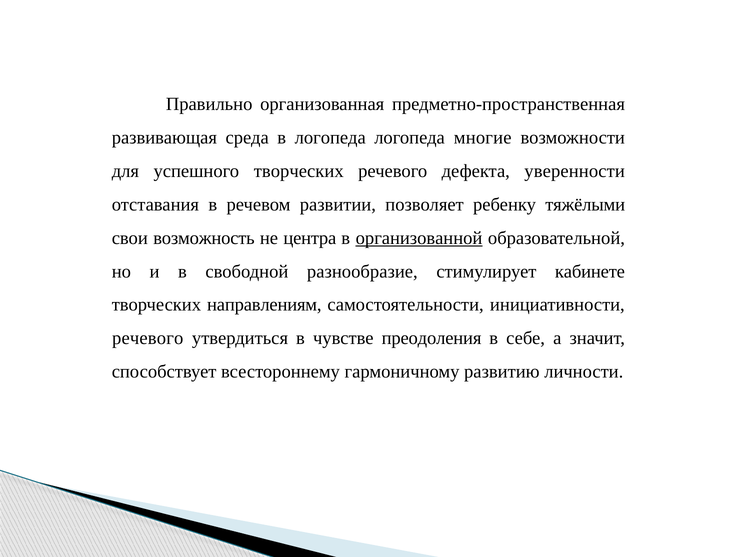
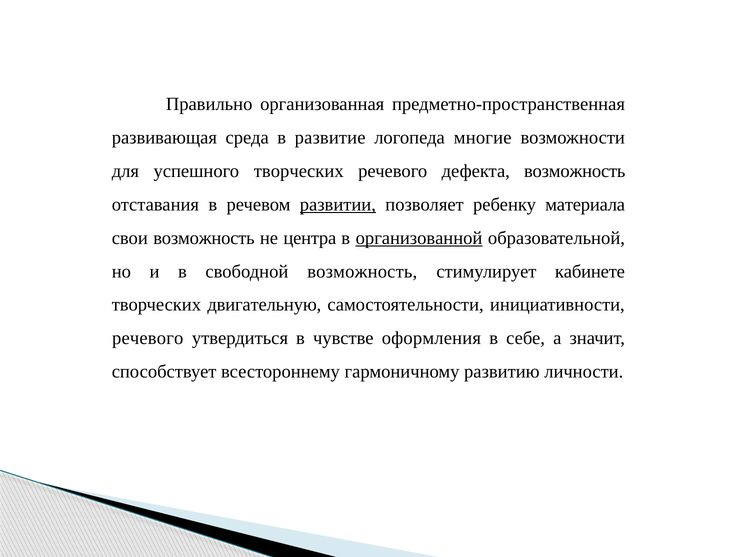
в логопеда: логопеда -> развитие
дефекта уверенности: уверенности -> возможность
развитии underline: none -> present
тяжёлыми: тяжёлыми -> материала
свободной разнообразие: разнообразие -> возможность
направлениям: направлениям -> двигательную
преодоления: преодоления -> оформления
